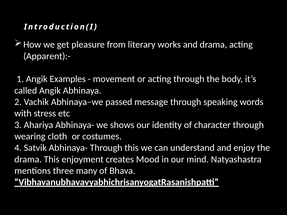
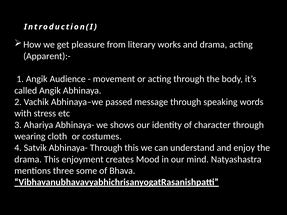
Examples: Examples -> Audience
many: many -> some
